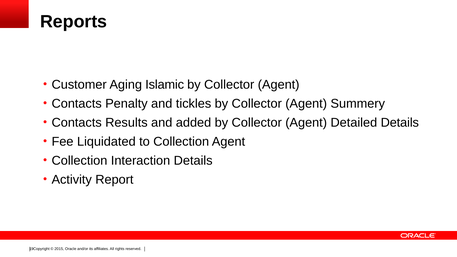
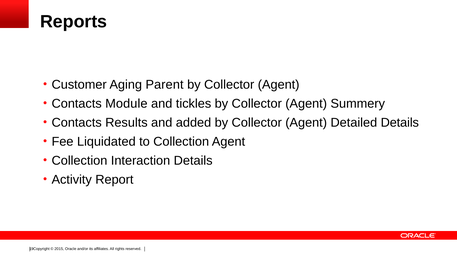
Islamic: Islamic -> Parent
Penalty: Penalty -> Module
